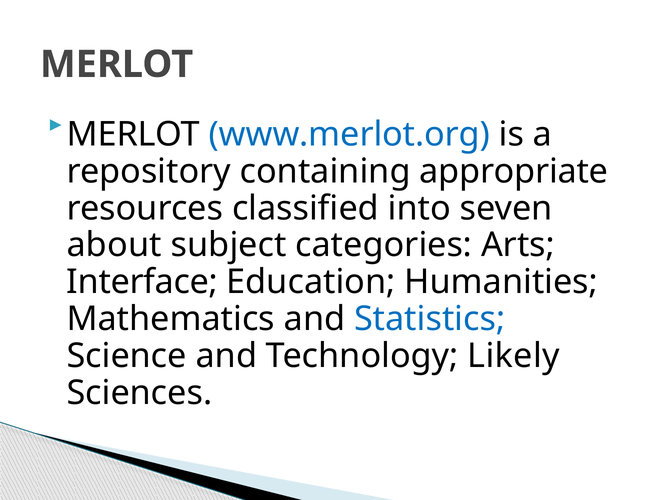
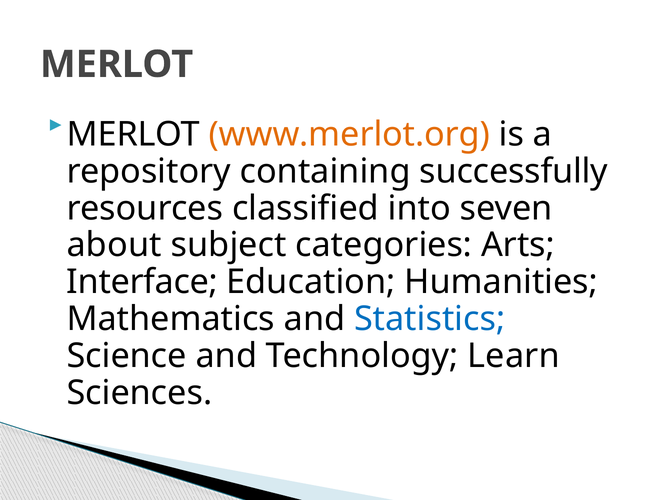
www.merlot.org colour: blue -> orange
appropriate: appropriate -> successfully
Likely: Likely -> Learn
